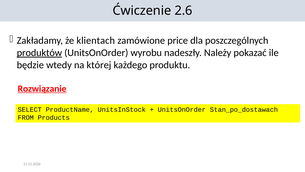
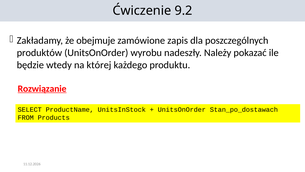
2.6: 2.6 -> 9.2
klientach: klientach -> obejmuje
price: price -> zapis
produktów underline: present -> none
